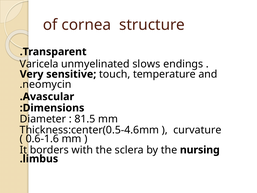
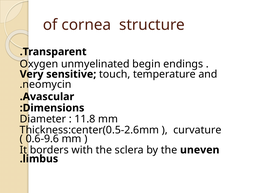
Varicela: Varicela -> Oxygen
slows: slows -> begin
81.5: 81.5 -> 11.8
Thickness:center(0.5-4.6mm: Thickness:center(0.5-4.6mm -> Thickness:center(0.5-2.6mm
0.6-1.6: 0.6-1.6 -> 0.6-9.6
nursing: nursing -> uneven
